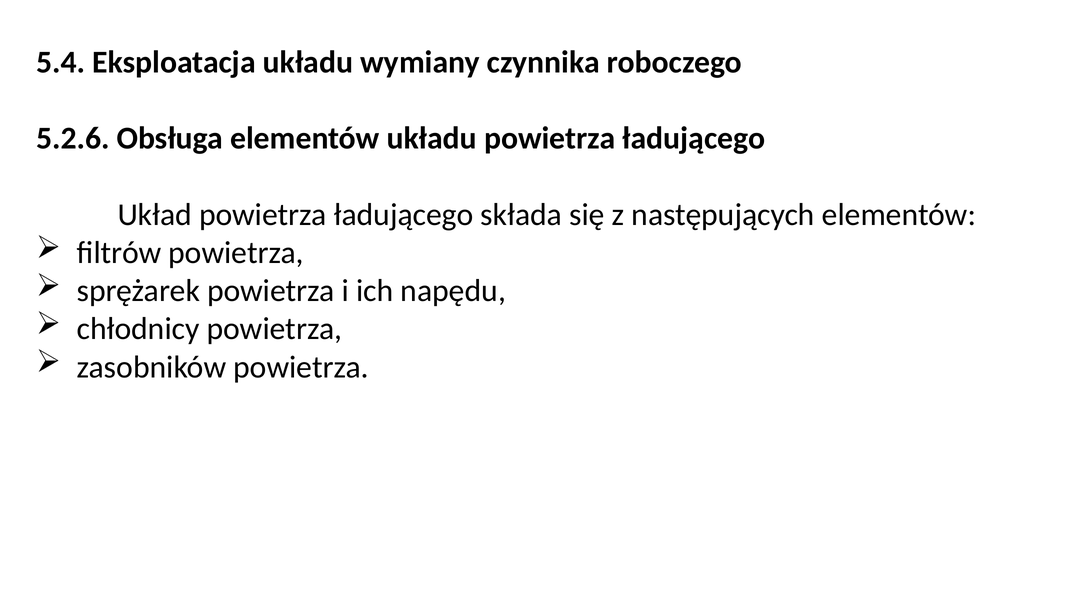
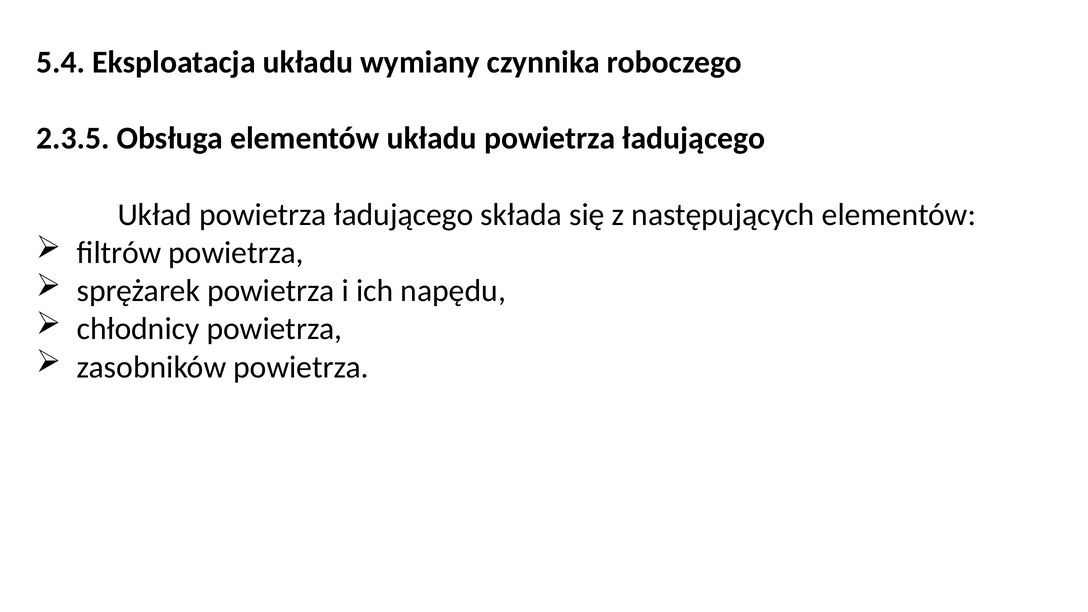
5.2.6: 5.2.6 -> 2.3.5
